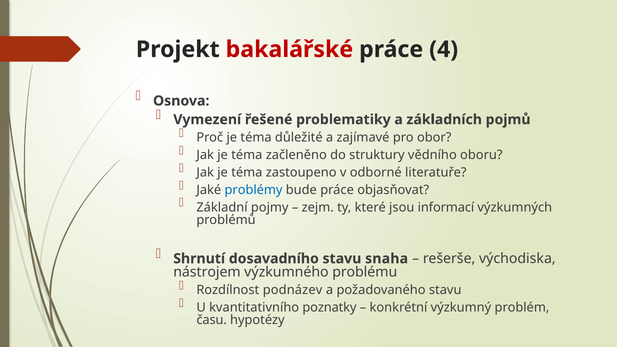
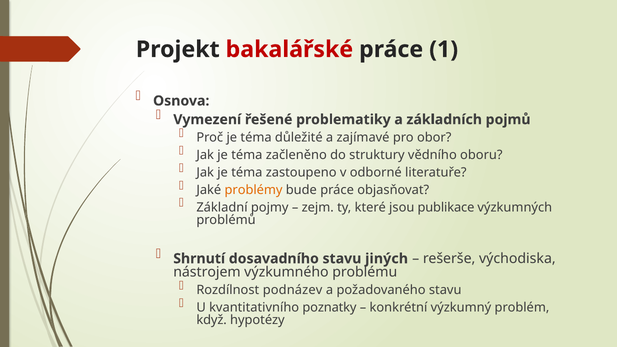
4: 4 -> 1
problémy colour: blue -> orange
informací: informací -> publikace
snaha: snaha -> jiných
času: času -> když
